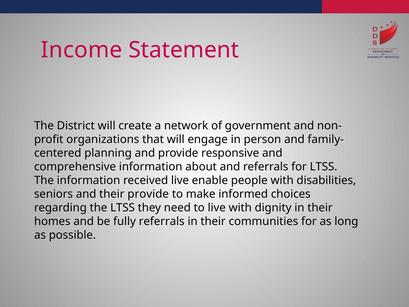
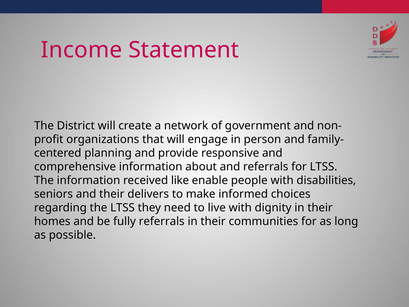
received live: live -> like
their provide: provide -> delivers
